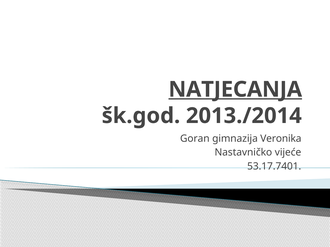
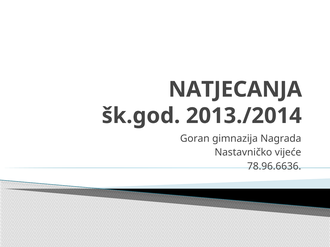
NATJECANJA underline: present -> none
Veronika: Veronika -> Nagrada
53.17.7401: 53.17.7401 -> 78.96.6636
